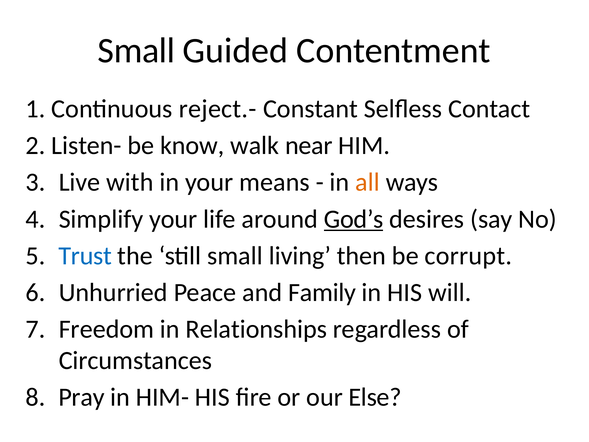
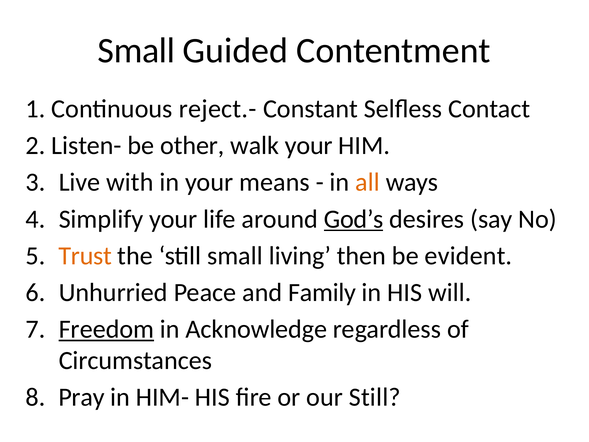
know: know -> other
walk near: near -> your
Trust colour: blue -> orange
corrupt: corrupt -> evident
Freedom underline: none -> present
Relationships: Relationships -> Acknowledge
our Else: Else -> Still
